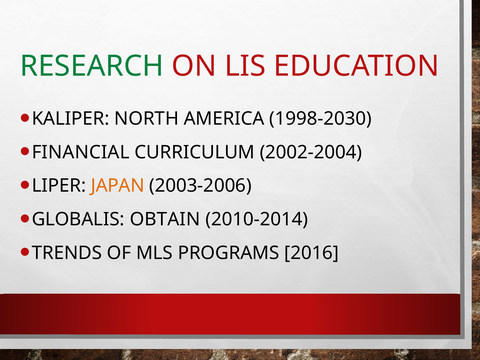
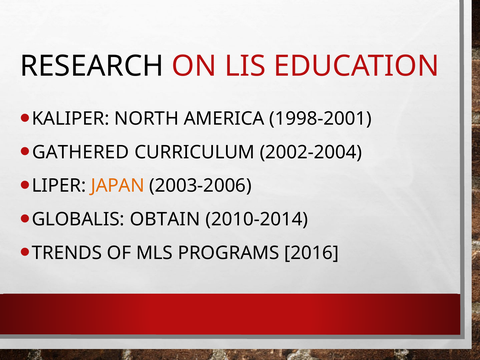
RESEARCH colour: green -> black
1998-2030: 1998-2030 -> 1998-2001
FINANCIAL: FINANCIAL -> GATHERED
